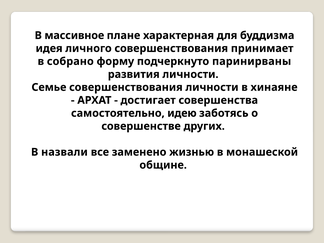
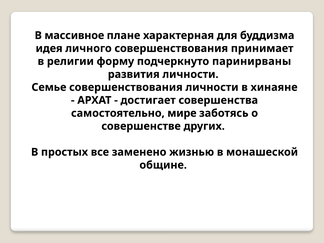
собрано: собрано -> религии
идею: идею -> мире
назвали: назвали -> простых
